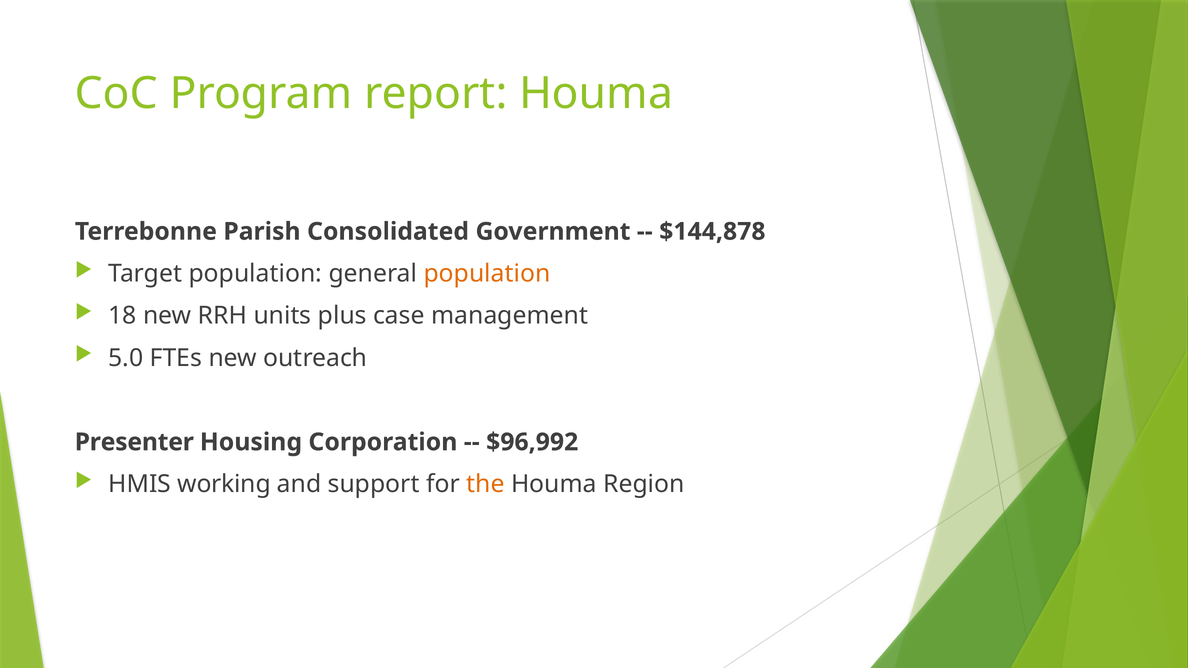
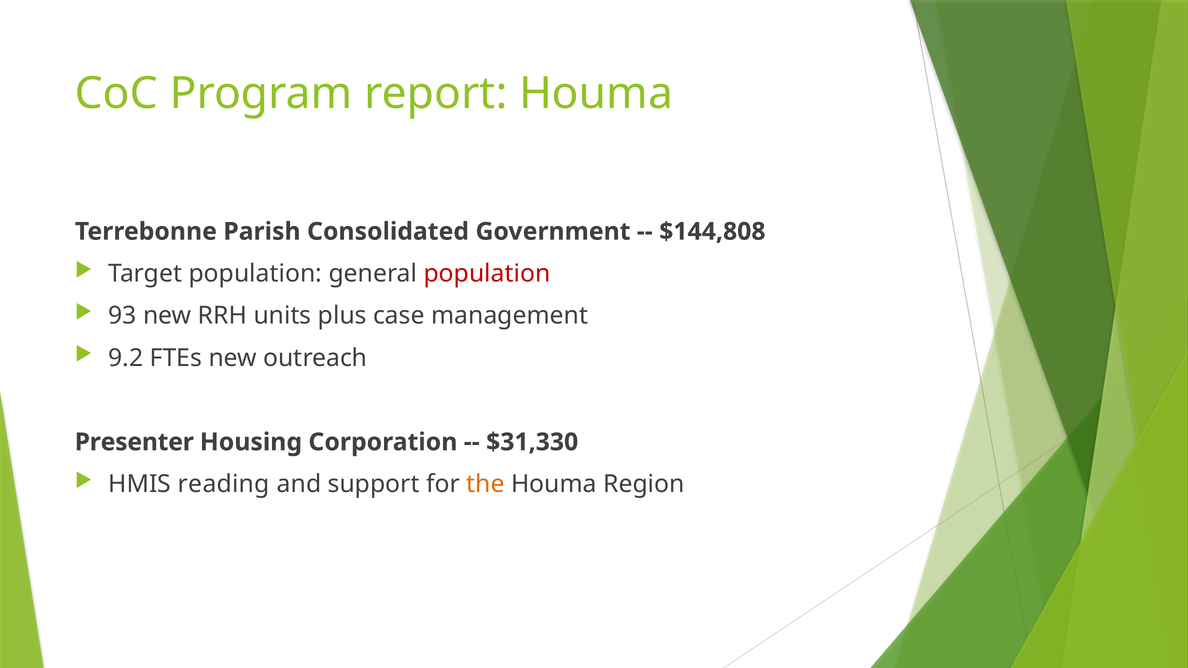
$144,878: $144,878 -> $144,808
population at (487, 274) colour: orange -> red
18: 18 -> 93
5.0: 5.0 -> 9.2
$96,992: $96,992 -> $31,330
working: working -> reading
